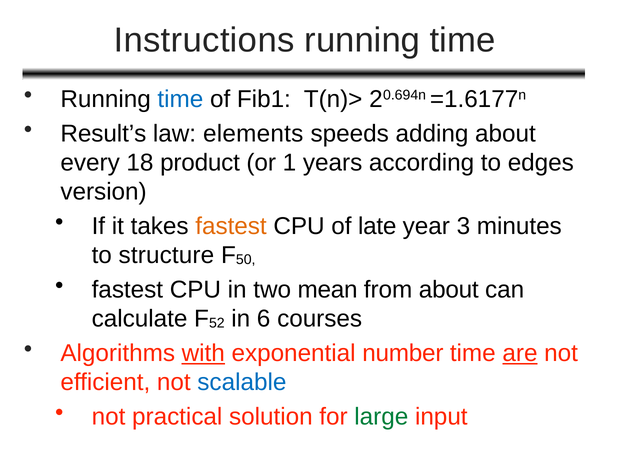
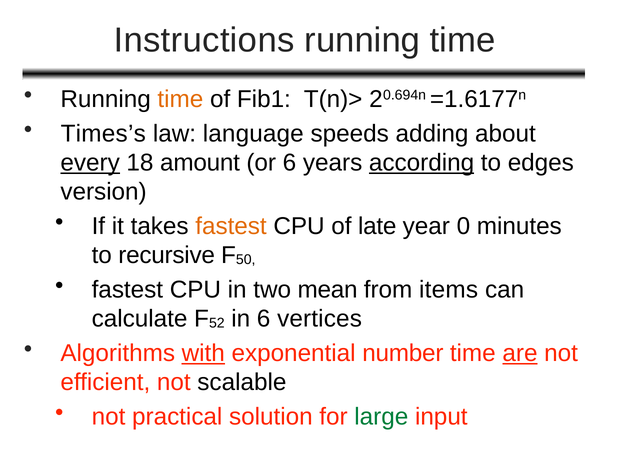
time at (180, 99) colour: blue -> orange
Result’s: Result’s -> Times’s
elements: elements -> language
every underline: none -> present
product: product -> amount
or 1: 1 -> 6
according underline: none -> present
3: 3 -> 0
structure: structure -> recursive
from about: about -> items
courses: courses -> vertices
scalable colour: blue -> black
